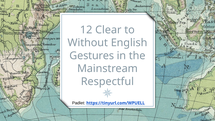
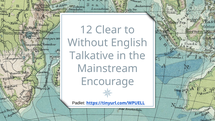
Gestures: Gestures -> Talkative
Respectful: Respectful -> Encourage
